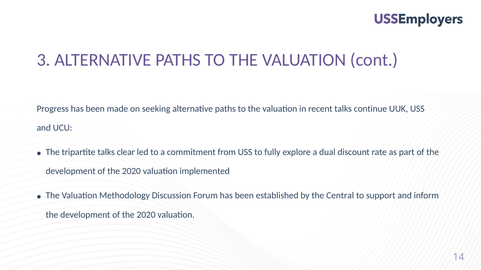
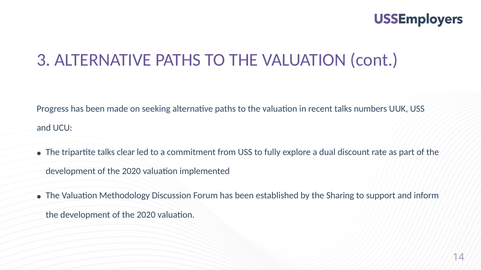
continue: continue -> numbers
Central: Central -> Sharing
